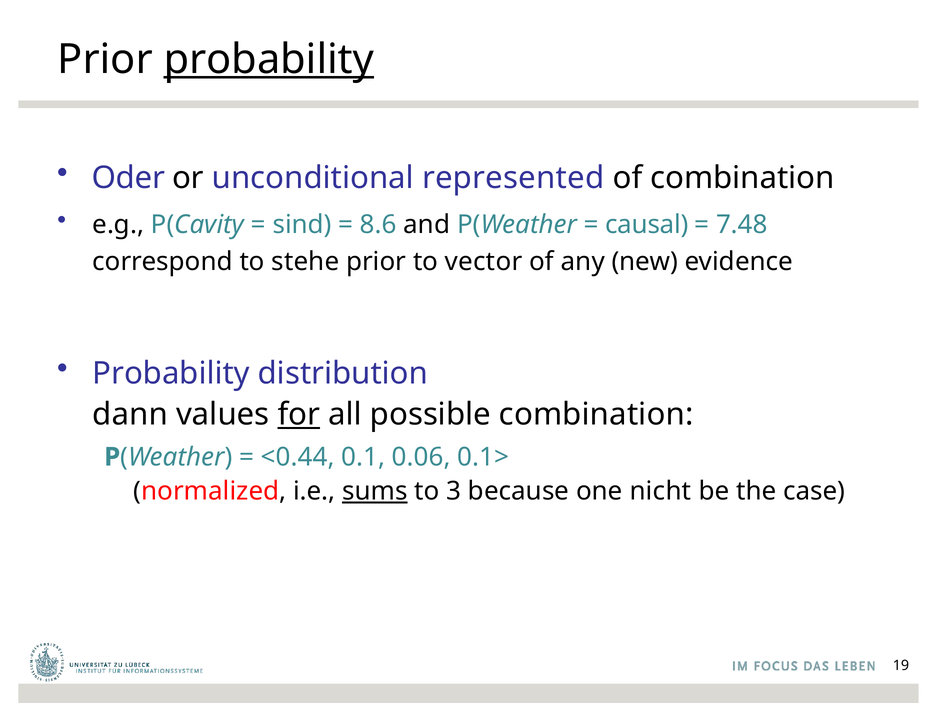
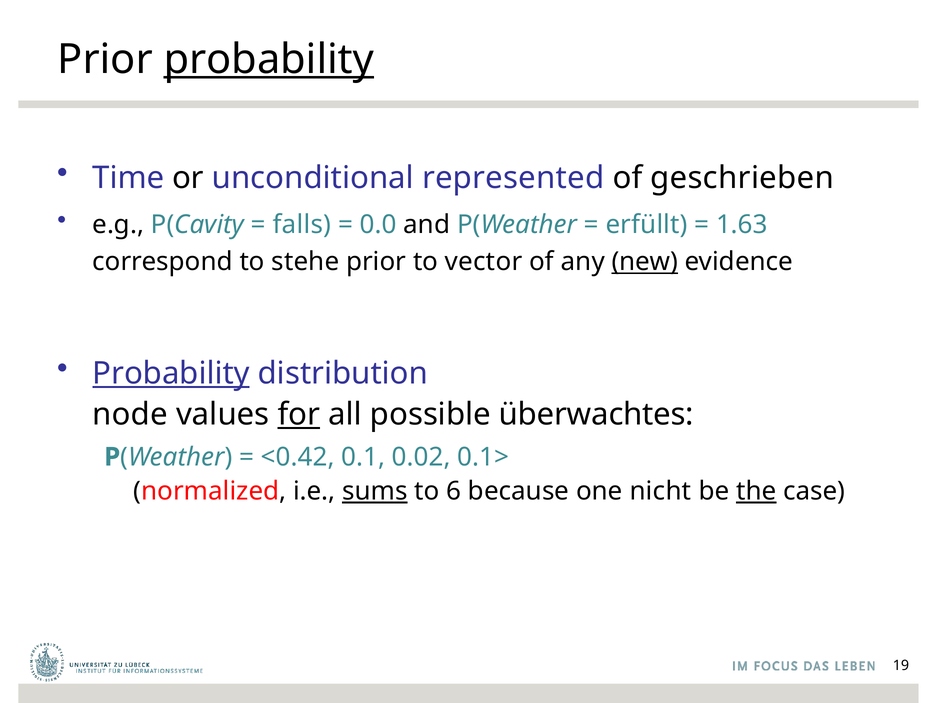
Oder: Oder -> Time
of combination: combination -> geschrieben
sind: sind -> falls
8.6: 8.6 -> 0.0
causal: causal -> erfüllt
7.48: 7.48 -> 1.63
new underline: none -> present
Probability at (171, 373) underline: none -> present
dann: dann -> node
possible combination: combination -> überwachtes
<0.44: <0.44 -> <0.42
0.06: 0.06 -> 0.02
3: 3 -> 6
the underline: none -> present
